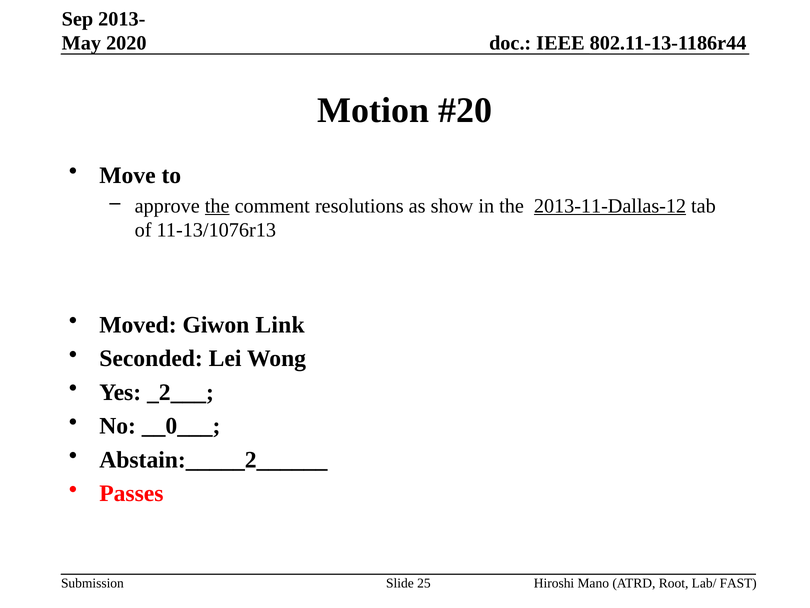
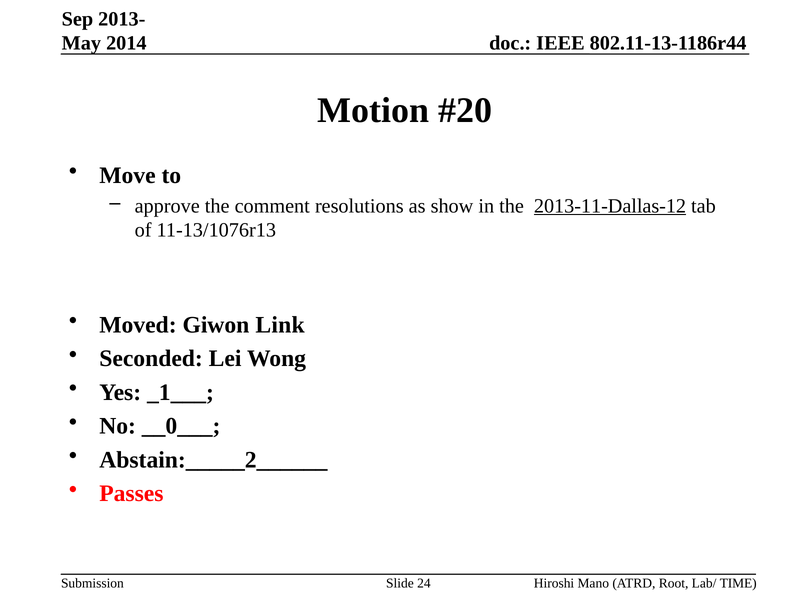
2020: 2020 -> 2014
the at (217, 206) underline: present -> none
_2___: _2___ -> _1___
25: 25 -> 24
FAST: FAST -> TIME
